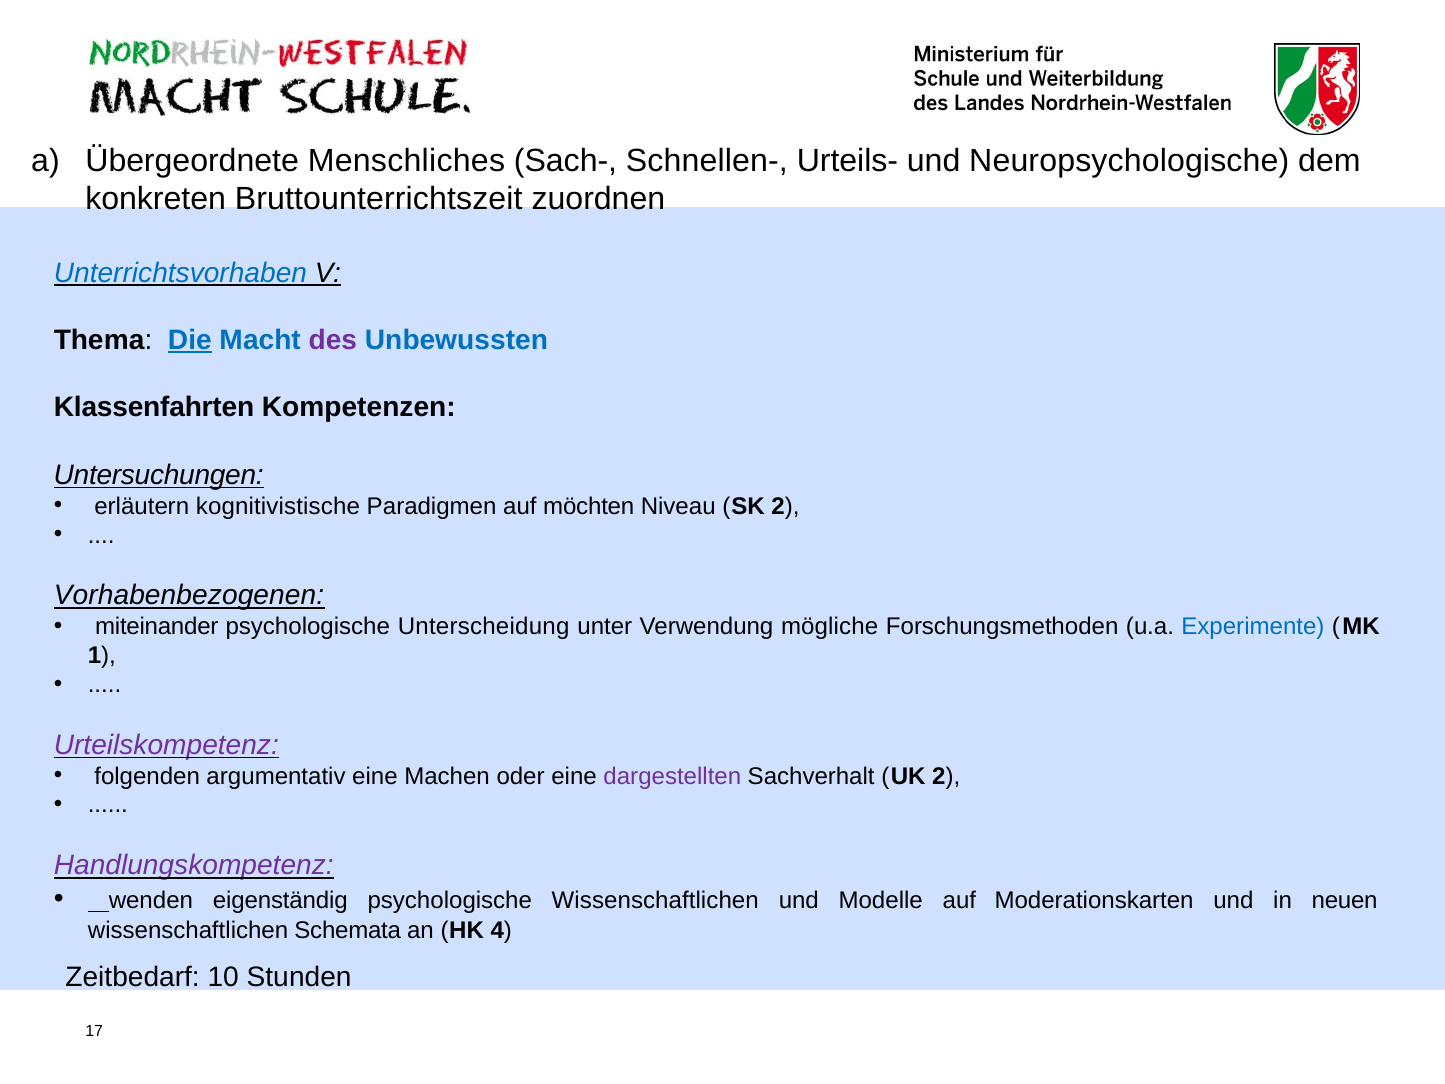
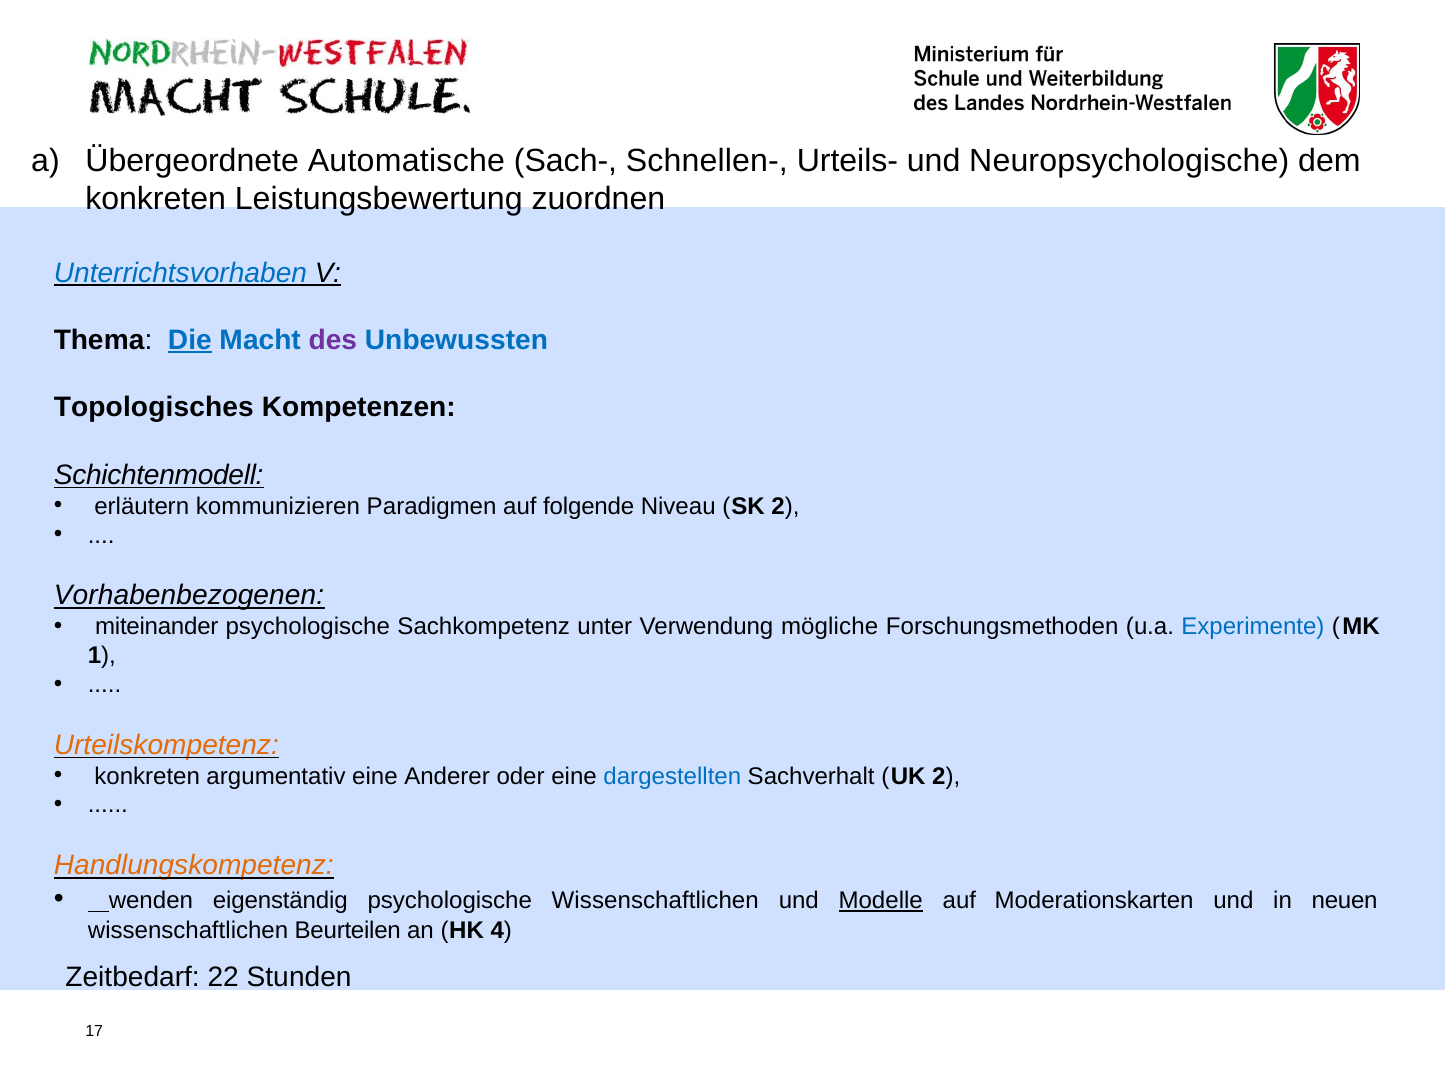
Menschliches: Menschliches -> Automatische
Bruttounterrichtszeit: Bruttounterrichtszeit -> Leistungsbewertung
Klassenfahrten: Klassenfahrten -> Topologisches
Untersuchungen: Untersuchungen -> Schichtenmodell
kognitivistische: kognitivistische -> kommunizieren
möchten: möchten -> folgende
Unterscheidung: Unterscheidung -> Sachkompetenz
Urteilskompetenz colour: purple -> orange
folgenden at (147, 776): folgenden -> konkreten
Machen: Machen -> Anderer
dargestellten colour: purple -> blue
Handlungskompetenz colour: purple -> orange
Modelle underline: none -> present
Schemata: Schemata -> Beurteilen
10: 10 -> 22
